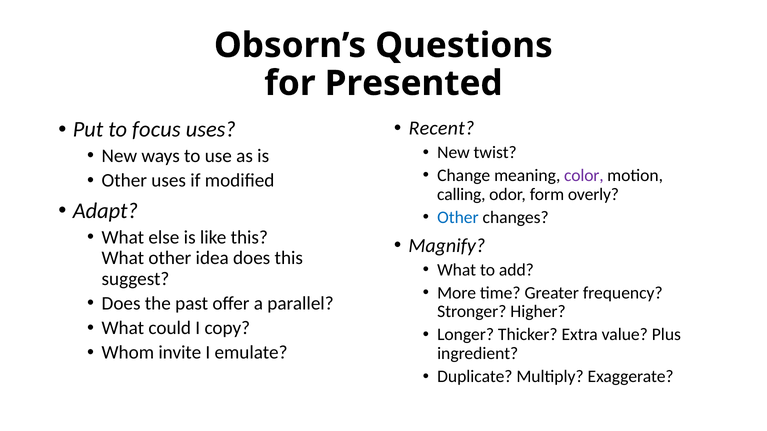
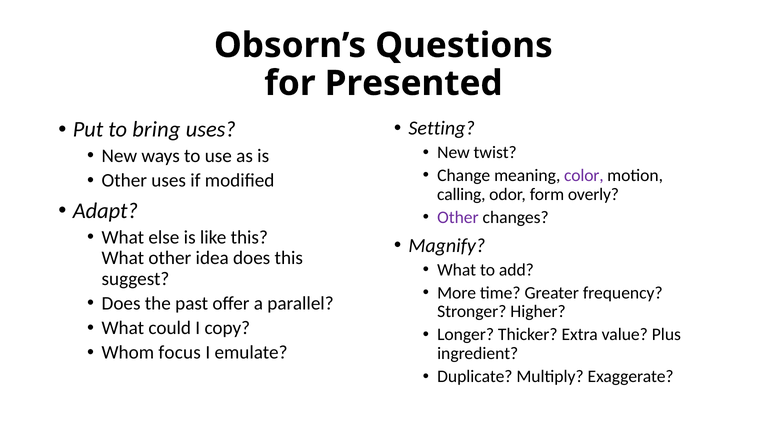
Recent: Recent -> Setting
focus: focus -> bring
Other at (458, 218) colour: blue -> purple
invite: invite -> focus
